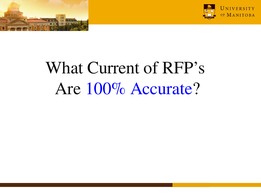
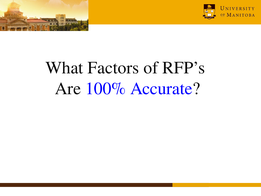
Current: Current -> Factors
